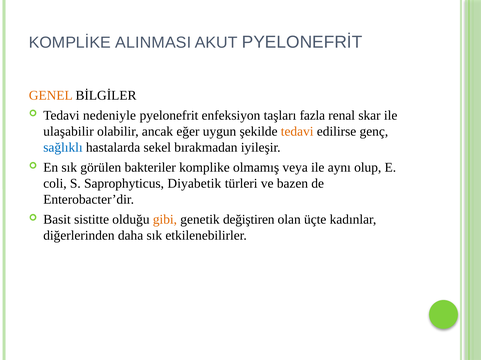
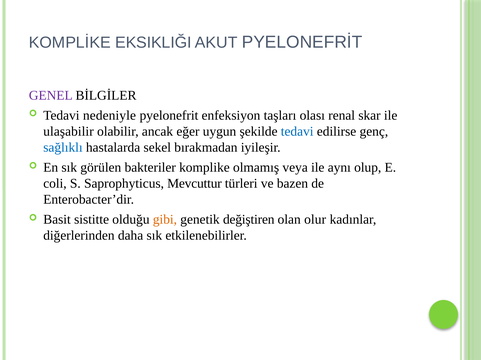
ALINMASI: ALINMASI -> EKSIKLIĞI
GENEL colour: orange -> purple
fazla: fazla -> olası
tedavi at (297, 132) colour: orange -> blue
Diyabetik: Diyabetik -> Mevcuttur
üçte: üçte -> olur
